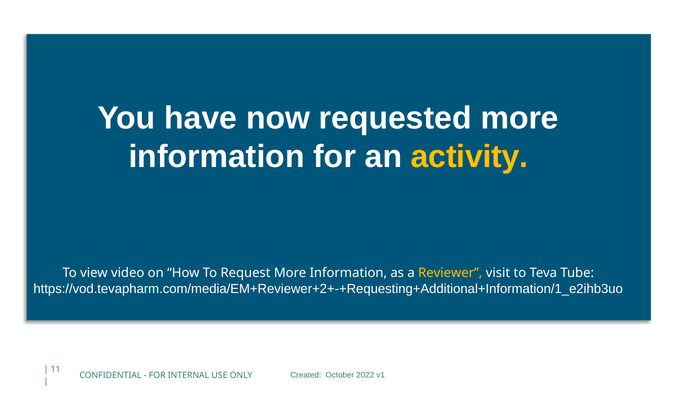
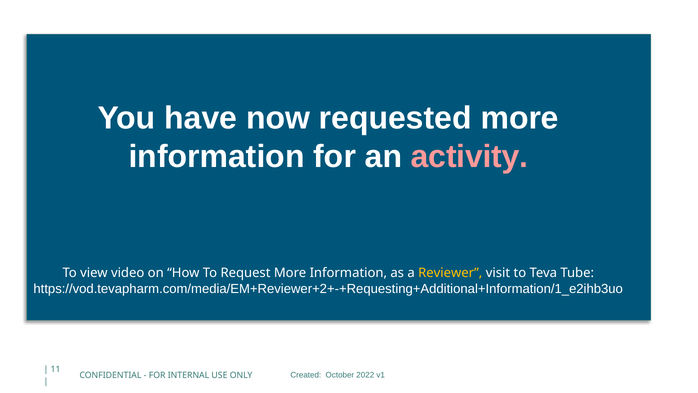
activity colour: yellow -> pink
